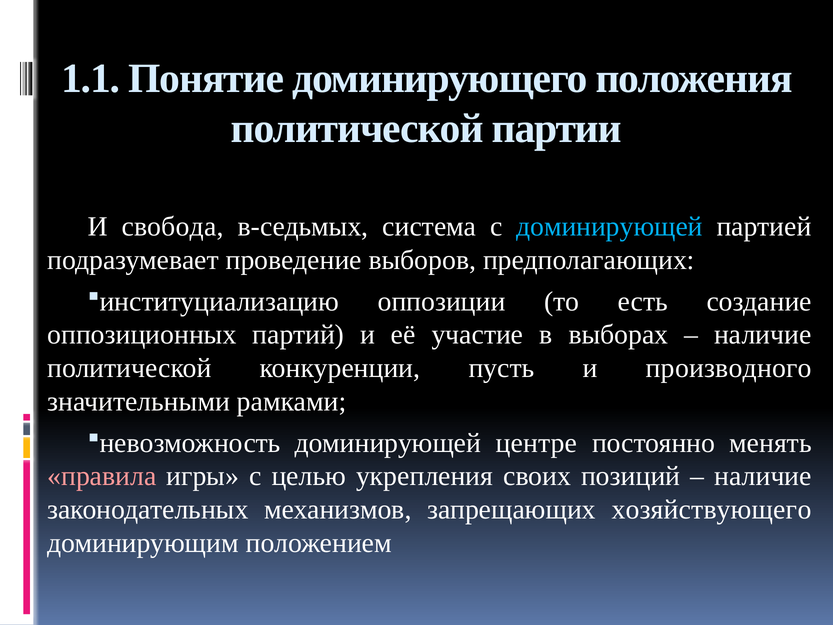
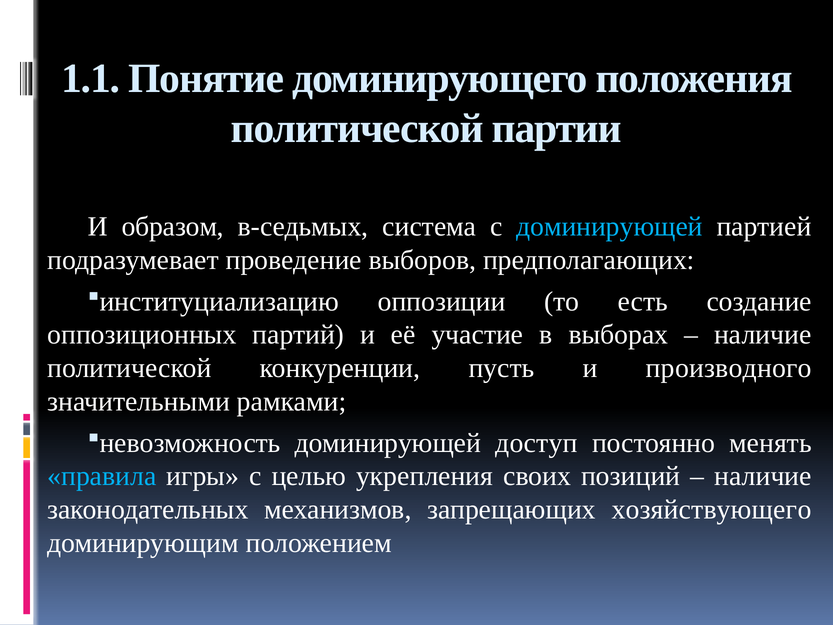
свобода: свобода -> образом
центре: центре -> доступ
правила colour: pink -> light blue
